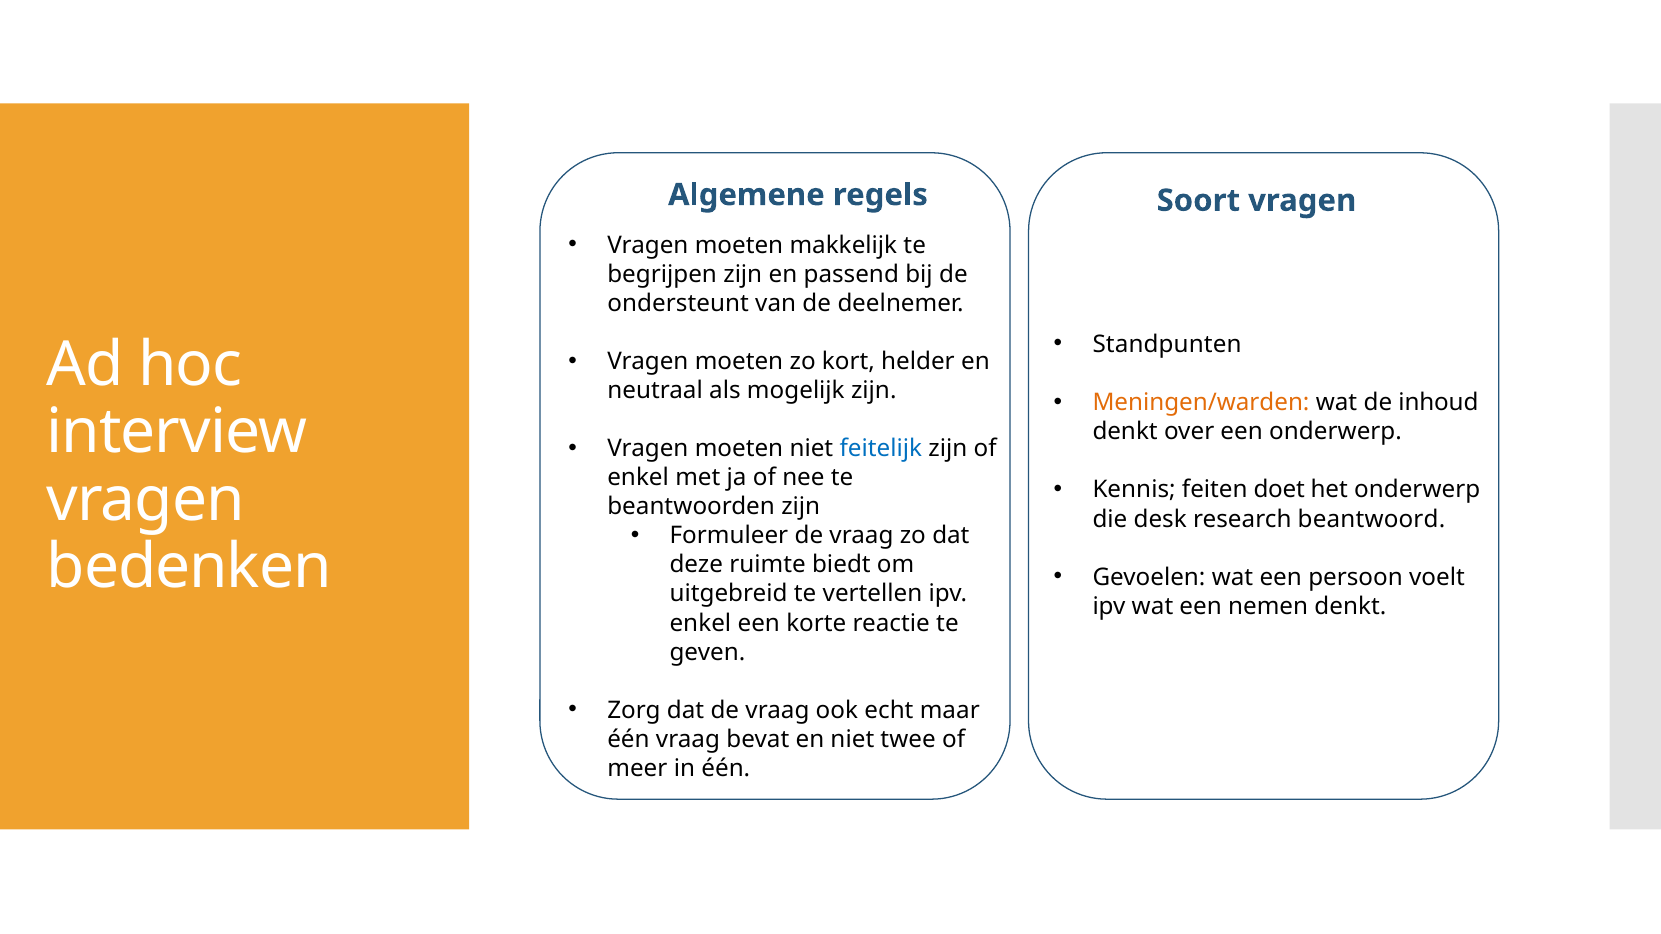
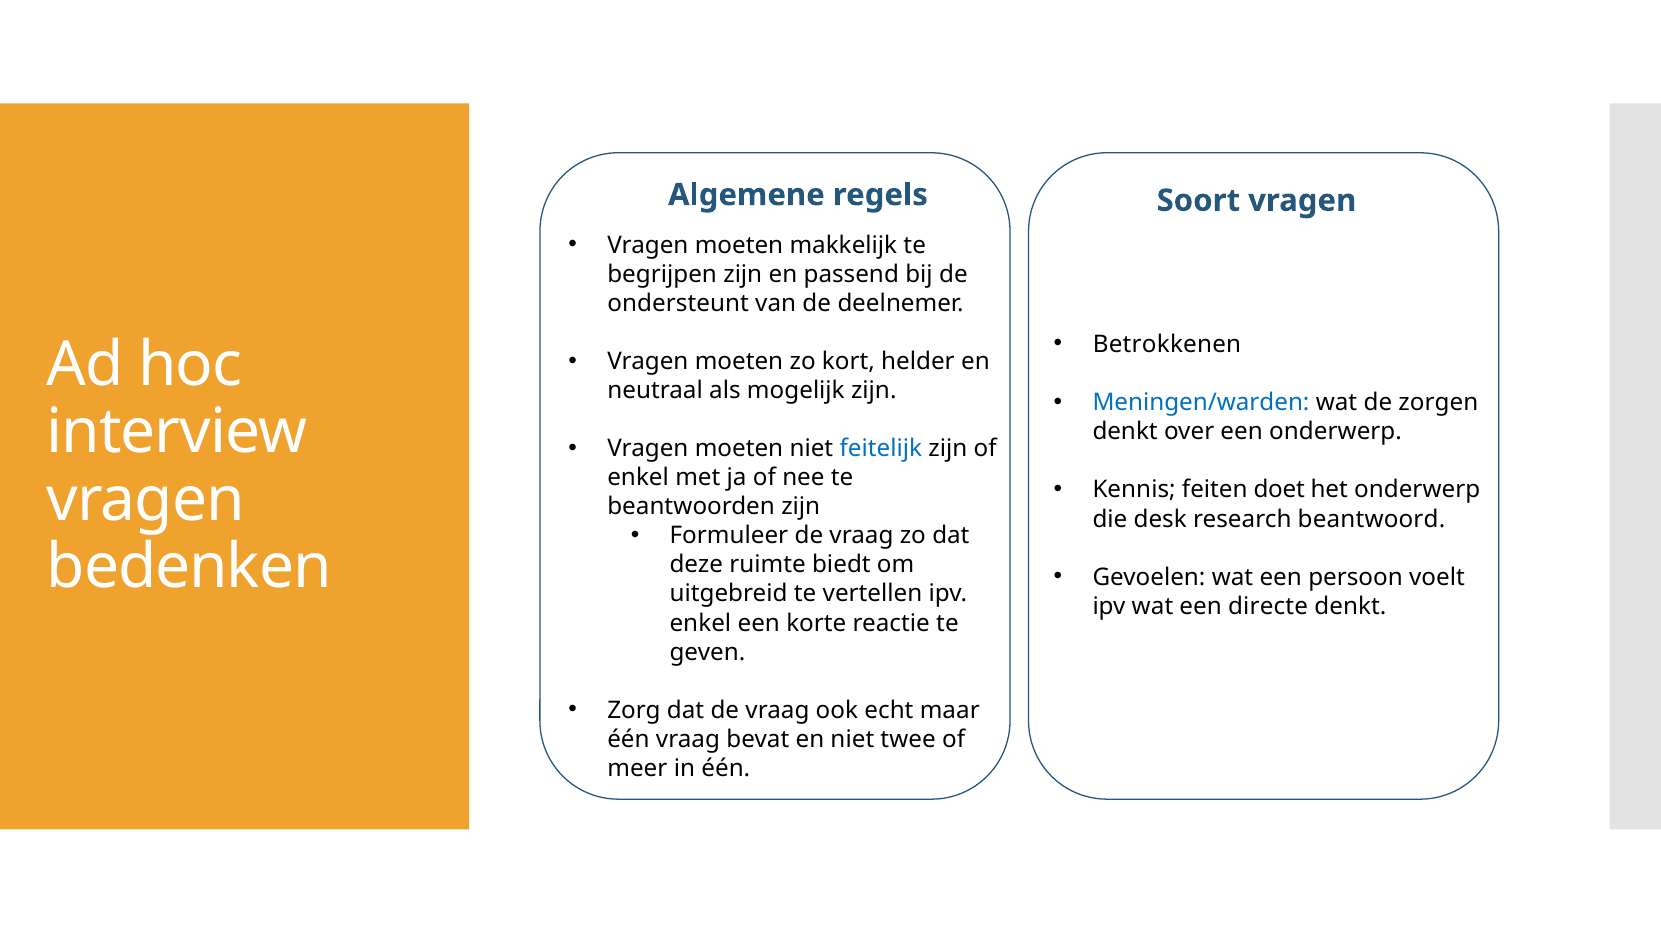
Standpunten: Standpunten -> Betrokkenen
Meningen/warden colour: orange -> blue
inhoud: inhoud -> zorgen
nemen: nemen -> directe
